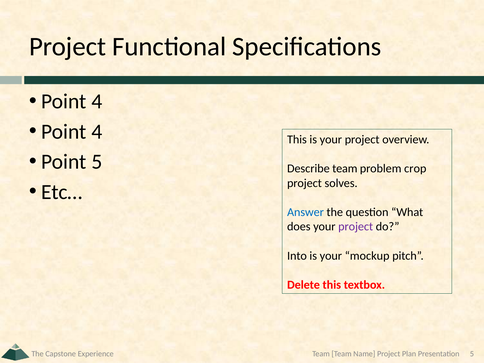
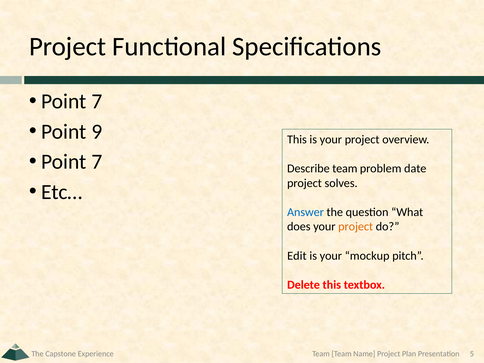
4 at (97, 102): 4 -> 7
4 at (97, 132): 4 -> 9
5 at (97, 162): 5 -> 7
crop: crop -> date
project at (356, 227) colour: purple -> orange
Into: Into -> Edit
